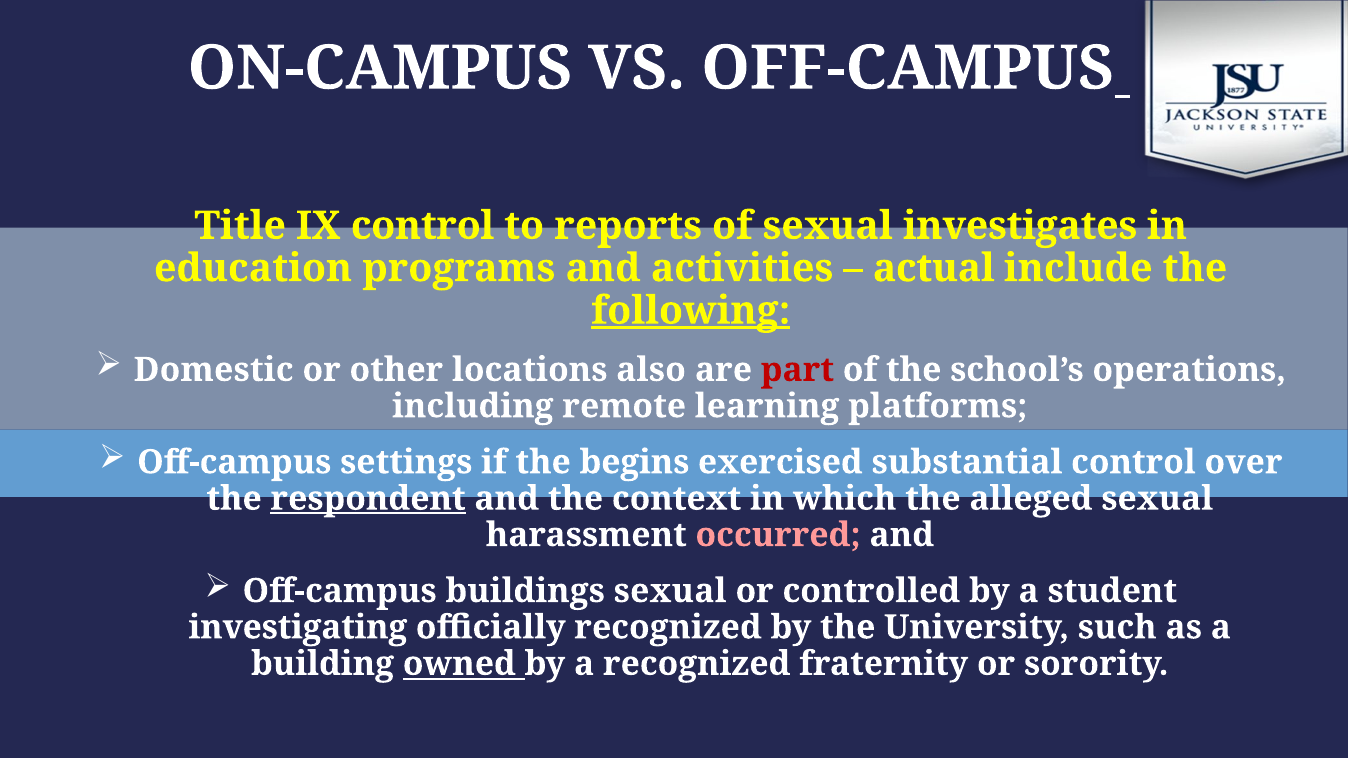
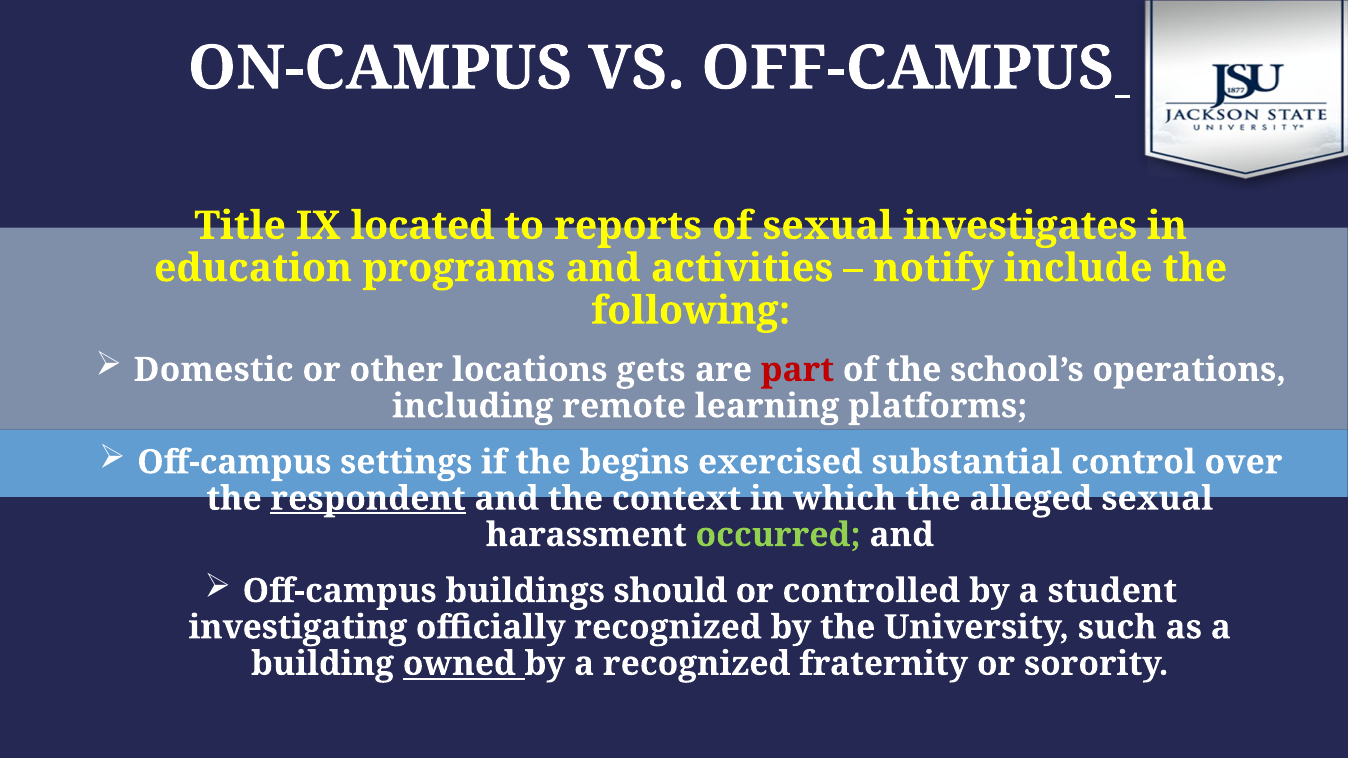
IX control: control -> located
actual: actual -> notify
following underline: present -> none
also: also -> gets
occurred colour: pink -> light green
buildings sexual: sexual -> should
